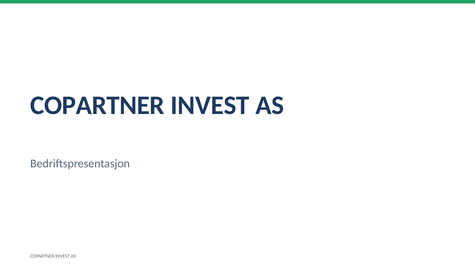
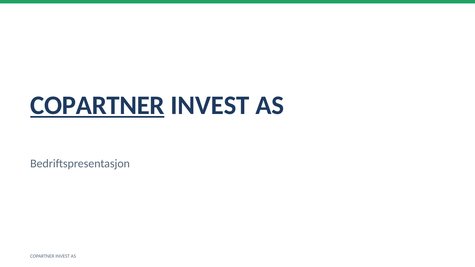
COPARTNER at (97, 105) underline: none -> present
